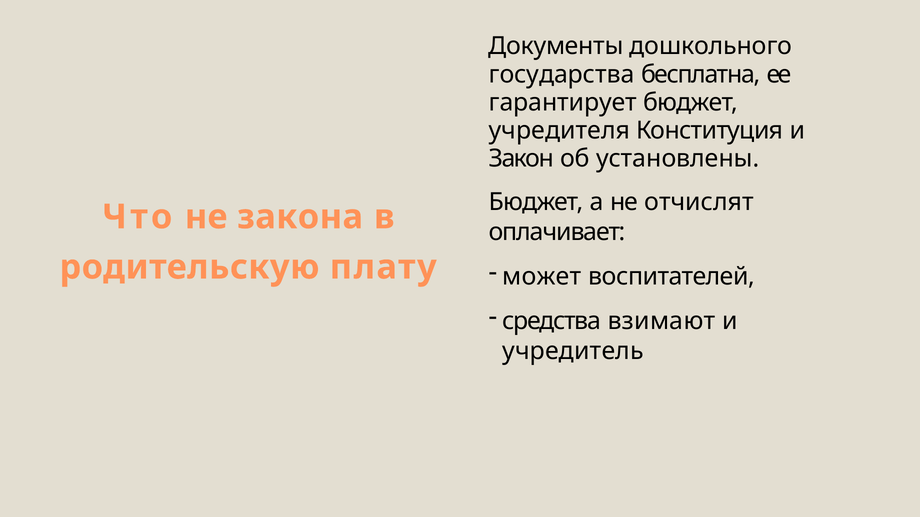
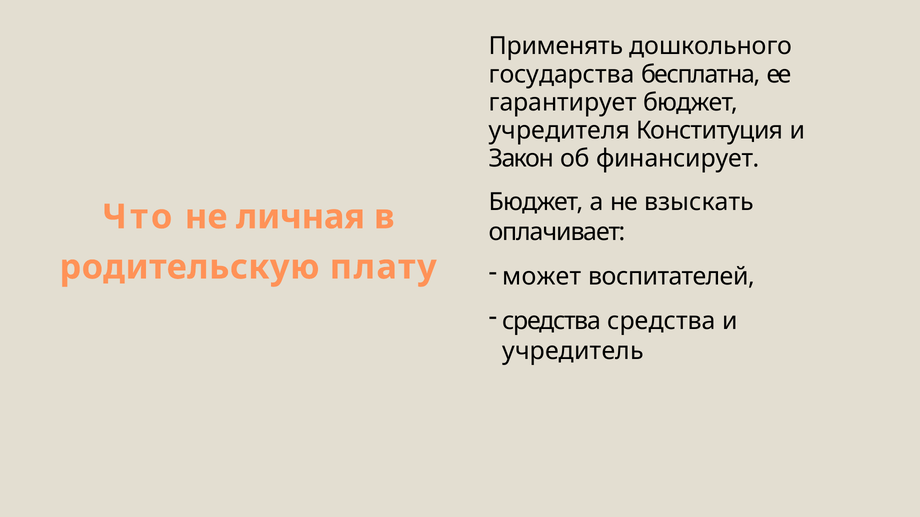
Документы: Документы -> Применять
установлены: установлены -> финансирует
отчислят: отчислят -> взыскать
закона: закона -> личная
средства взимают: взимают -> средства
